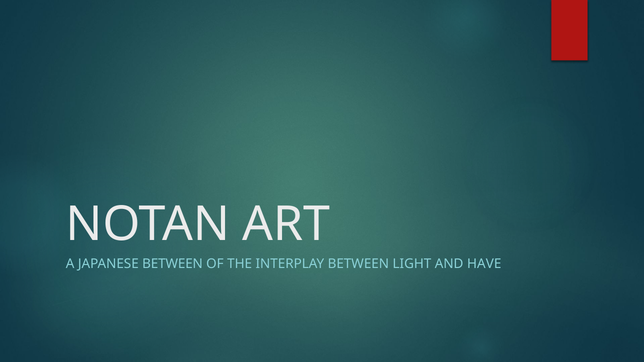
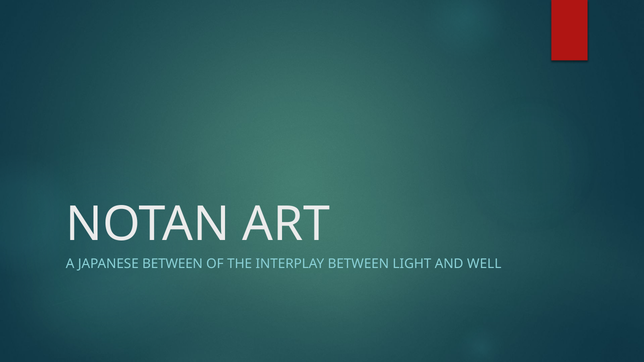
HAVE: HAVE -> WELL
